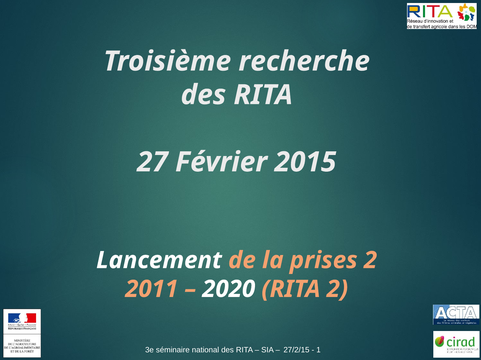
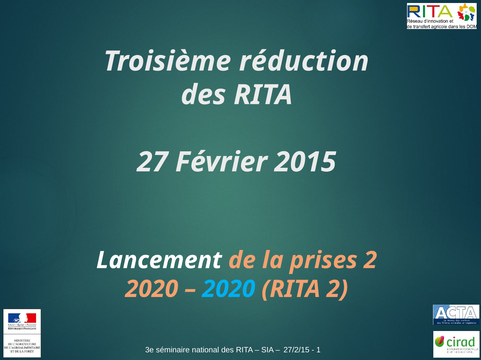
recherche: recherche -> réduction
2011 at (152, 290): 2011 -> 2020
2020 at (229, 290) colour: white -> light blue
